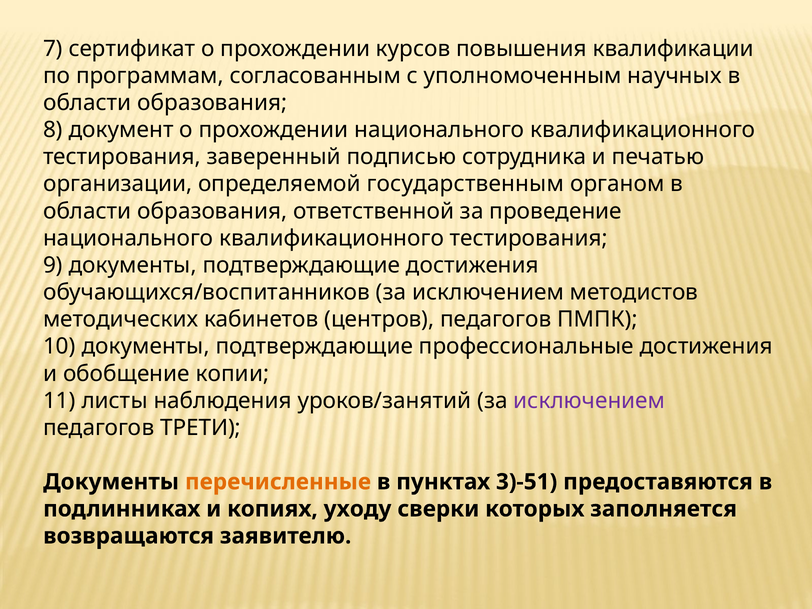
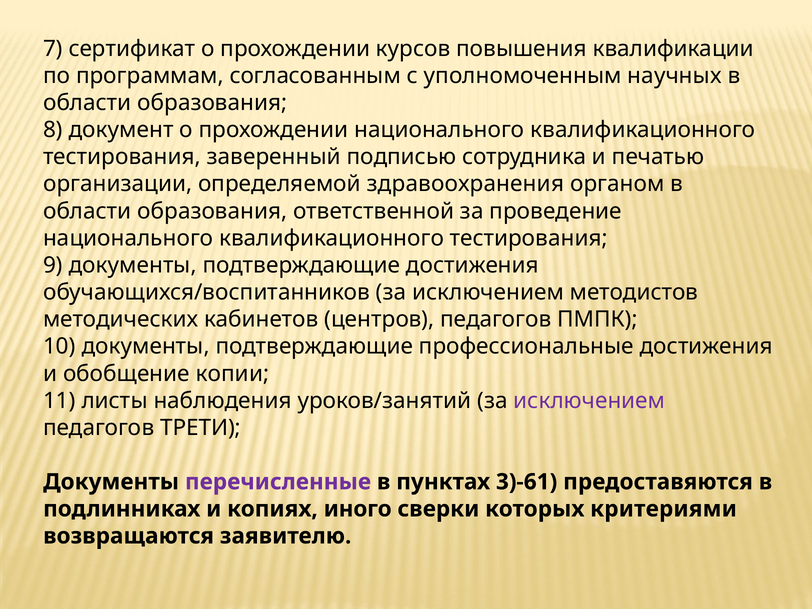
государственным: государственным -> здравоохранения
перечисленные colour: orange -> purple
3)-51: 3)-51 -> 3)-61
уходу: уходу -> иного
заполняется: заполняется -> критериями
